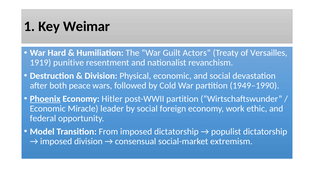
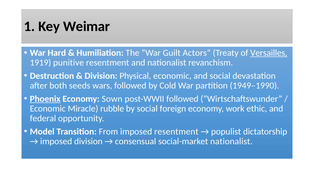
Versailles underline: none -> present
peace: peace -> seeds
Hitler: Hitler -> Sown
post-WWII partition: partition -> followed
leader: leader -> rubble
imposed dictatorship: dictatorship -> resentment
social-market extremism: extremism -> nationalist
